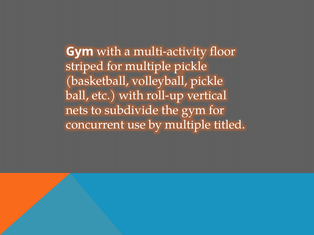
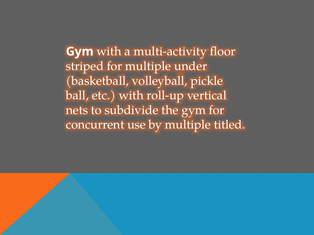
multiple pickle: pickle -> under
